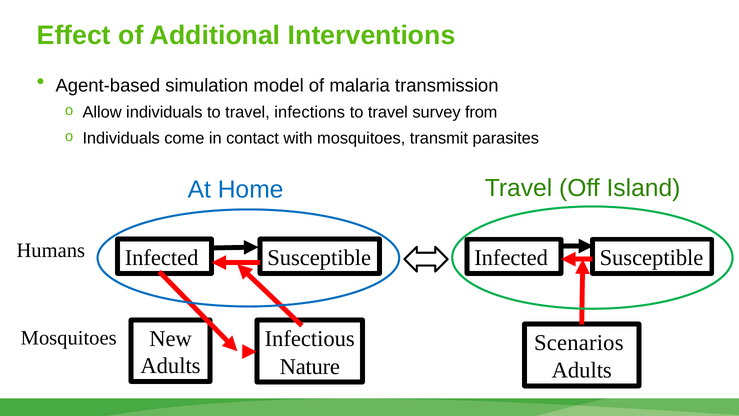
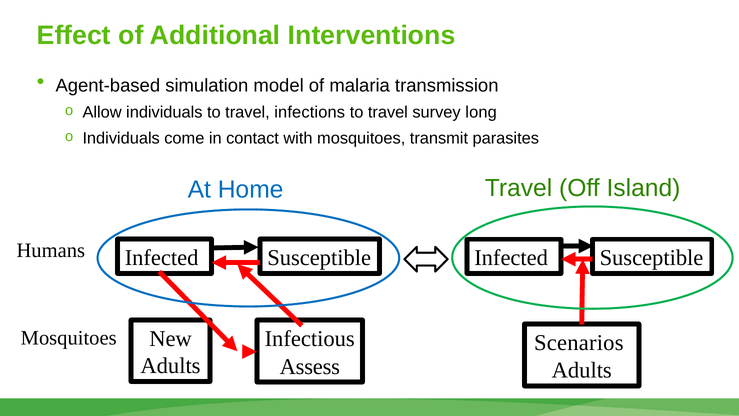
from: from -> long
Nature: Nature -> Assess
